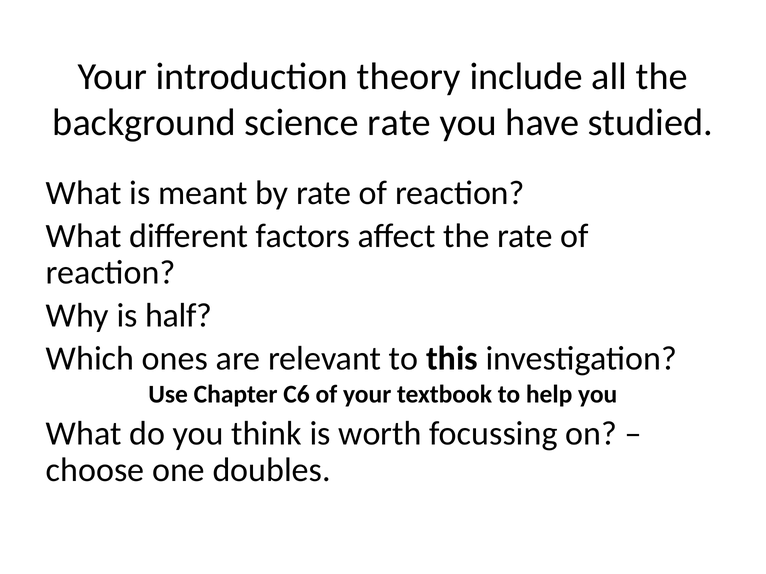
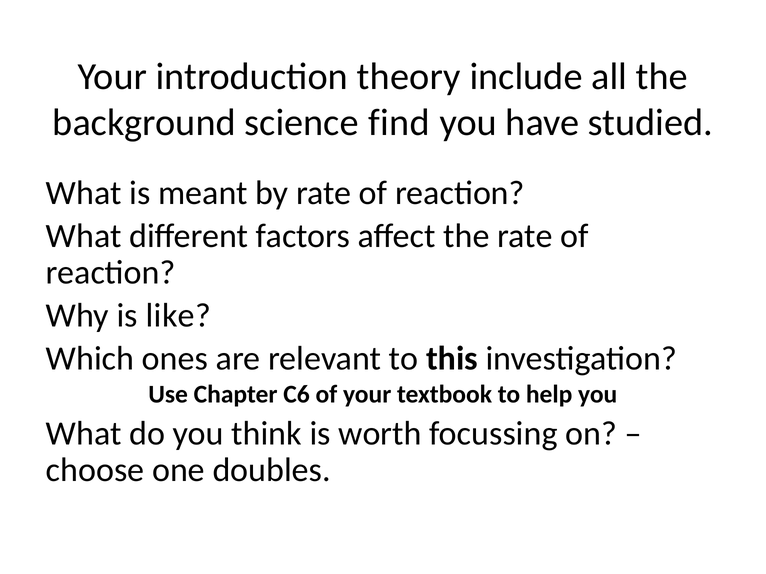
science rate: rate -> find
half: half -> like
